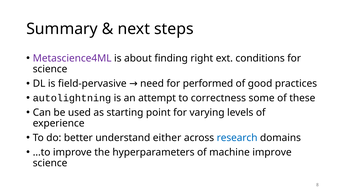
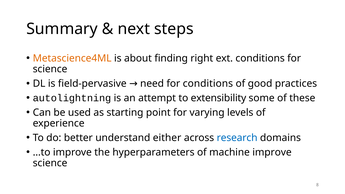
Metascience4ML colour: purple -> orange
for performed: performed -> conditions
correctness: correctness -> extensibility
